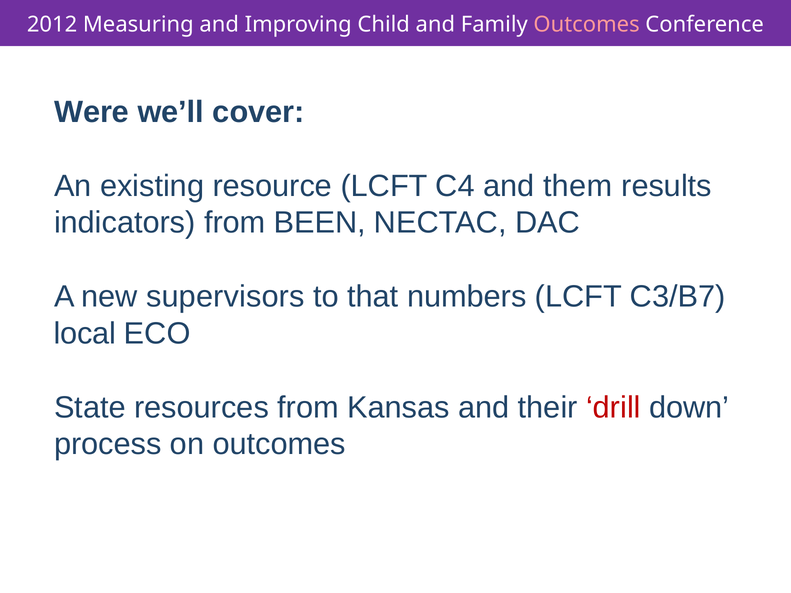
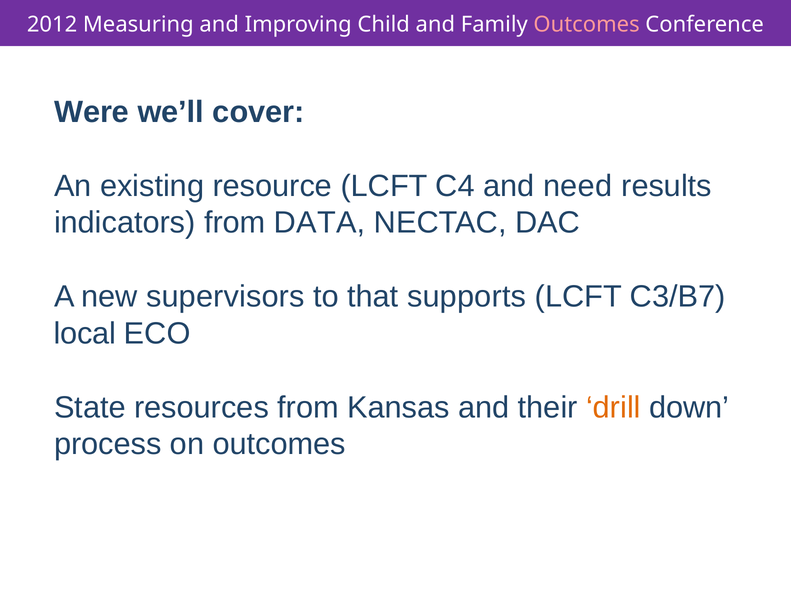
them: them -> need
BEEN: BEEN -> DATA
numbers: numbers -> supports
drill colour: red -> orange
